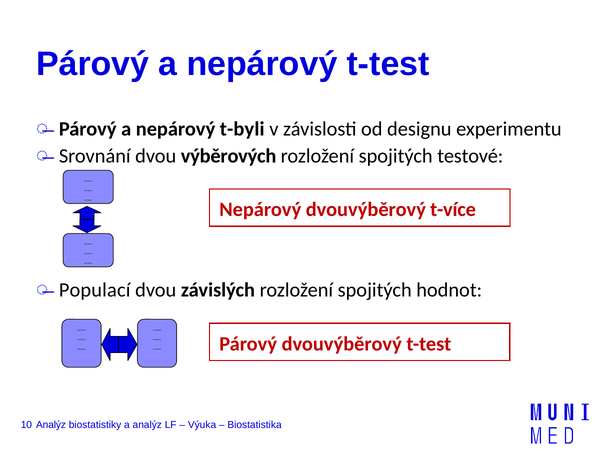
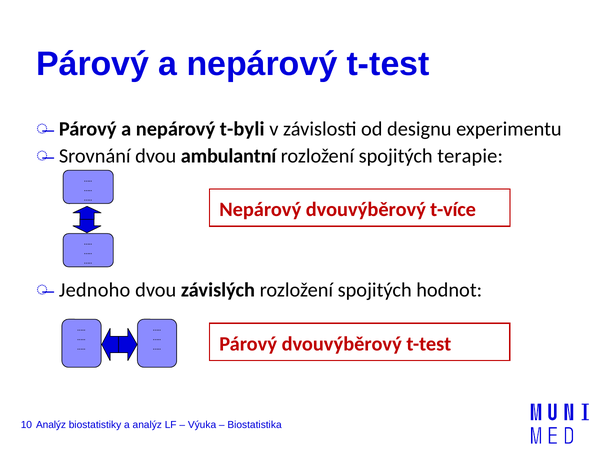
výběrových: výběrových -> ambulantní
testové: testové -> terapie
Populací: Populací -> Jednoho
